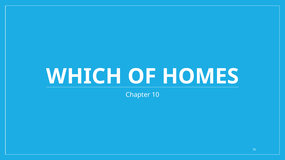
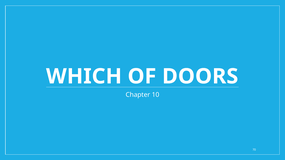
HOMES: HOMES -> DOORS
